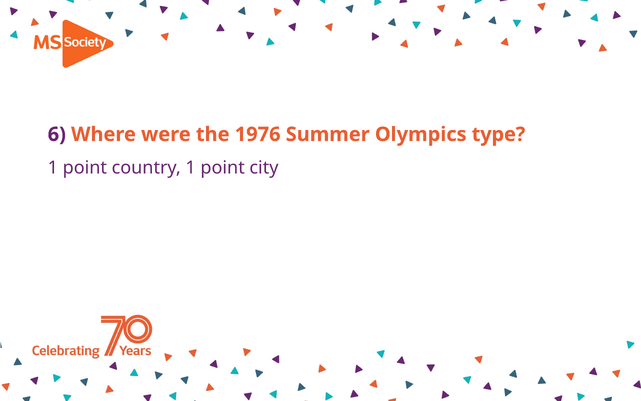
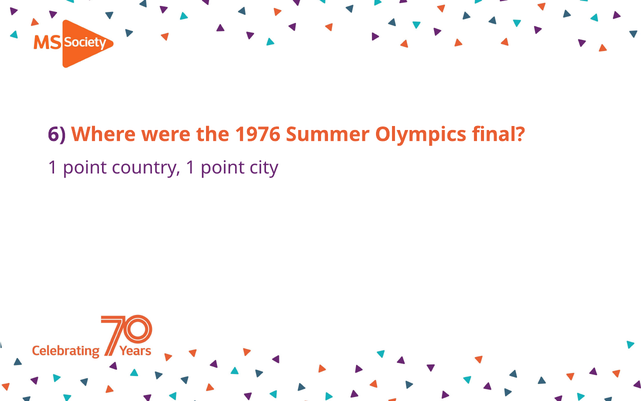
type: type -> final
